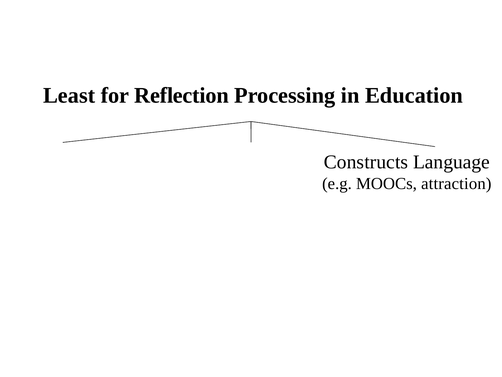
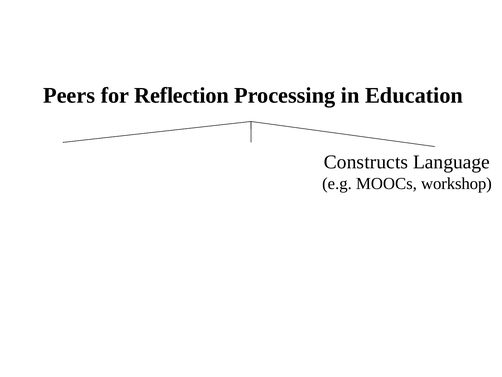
Least: Least -> Peers
attraction: attraction -> workshop
